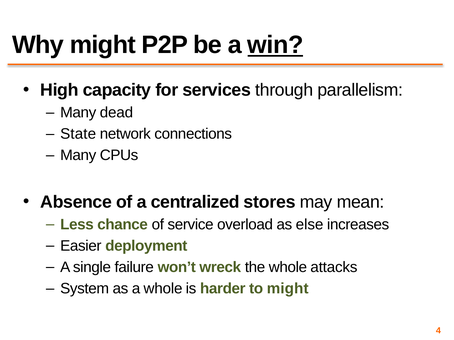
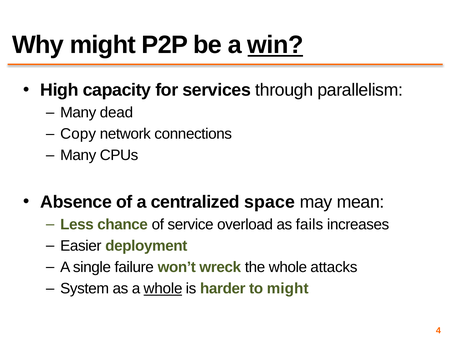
State: State -> Copy
stores: stores -> space
else: else -> fails
whole at (163, 289) underline: none -> present
